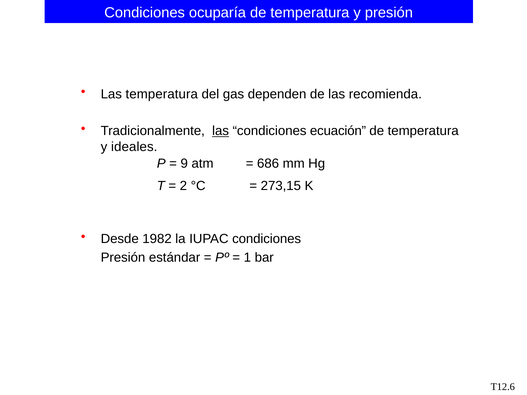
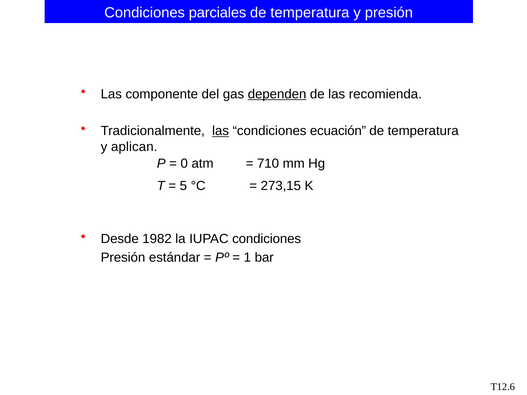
ocuparía: ocuparía -> parciales
Las temperatura: temperatura -> componente
dependen underline: none -> present
ideales: ideales -> aplican
9: 9 -> 0
686: 686 -> 710
2: 2 -> 5
